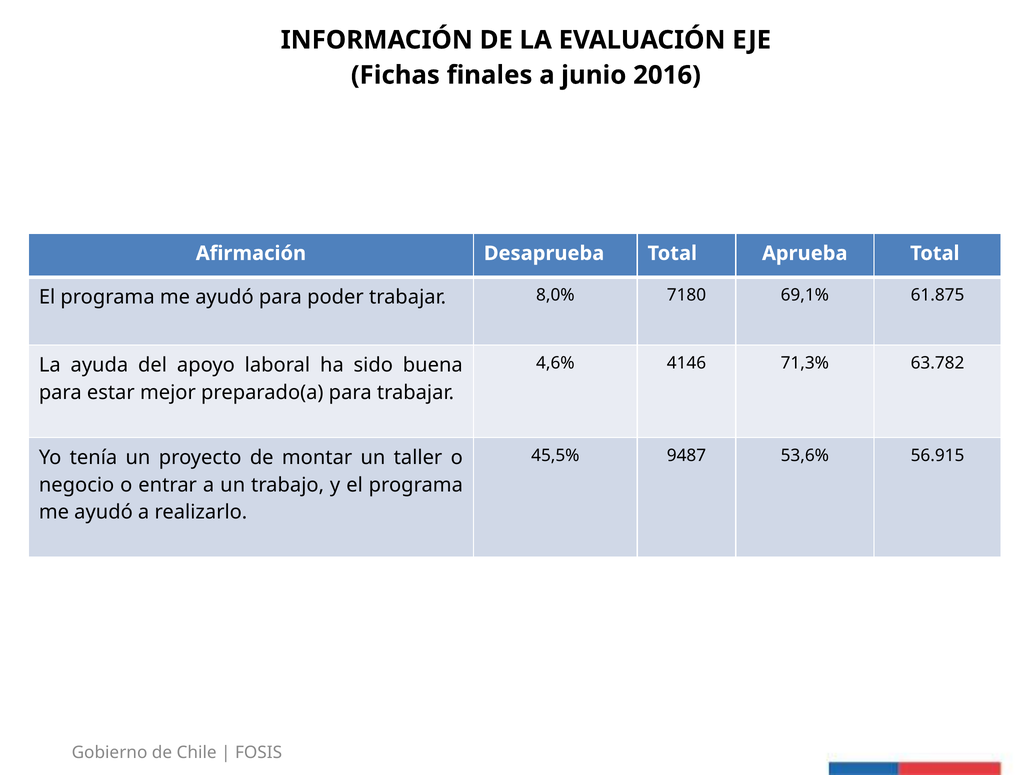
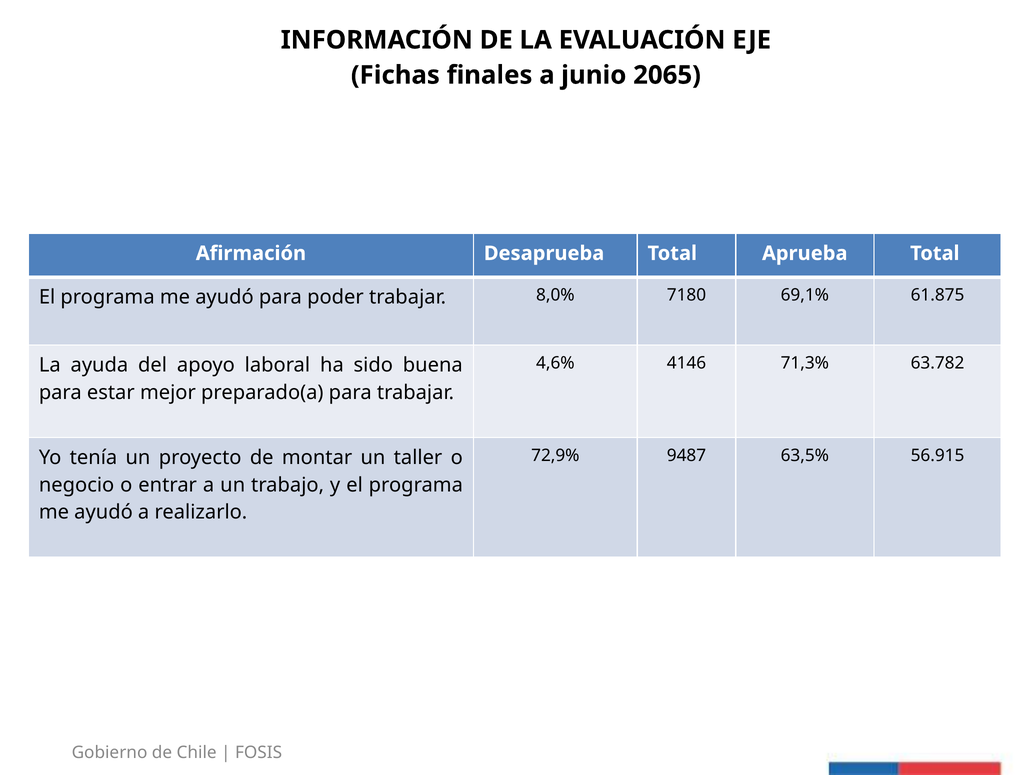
2016: 2016 -> 2065
45,5%: 45,5% -> 72,9%
53,6%: 53,6% -> 63,5%
